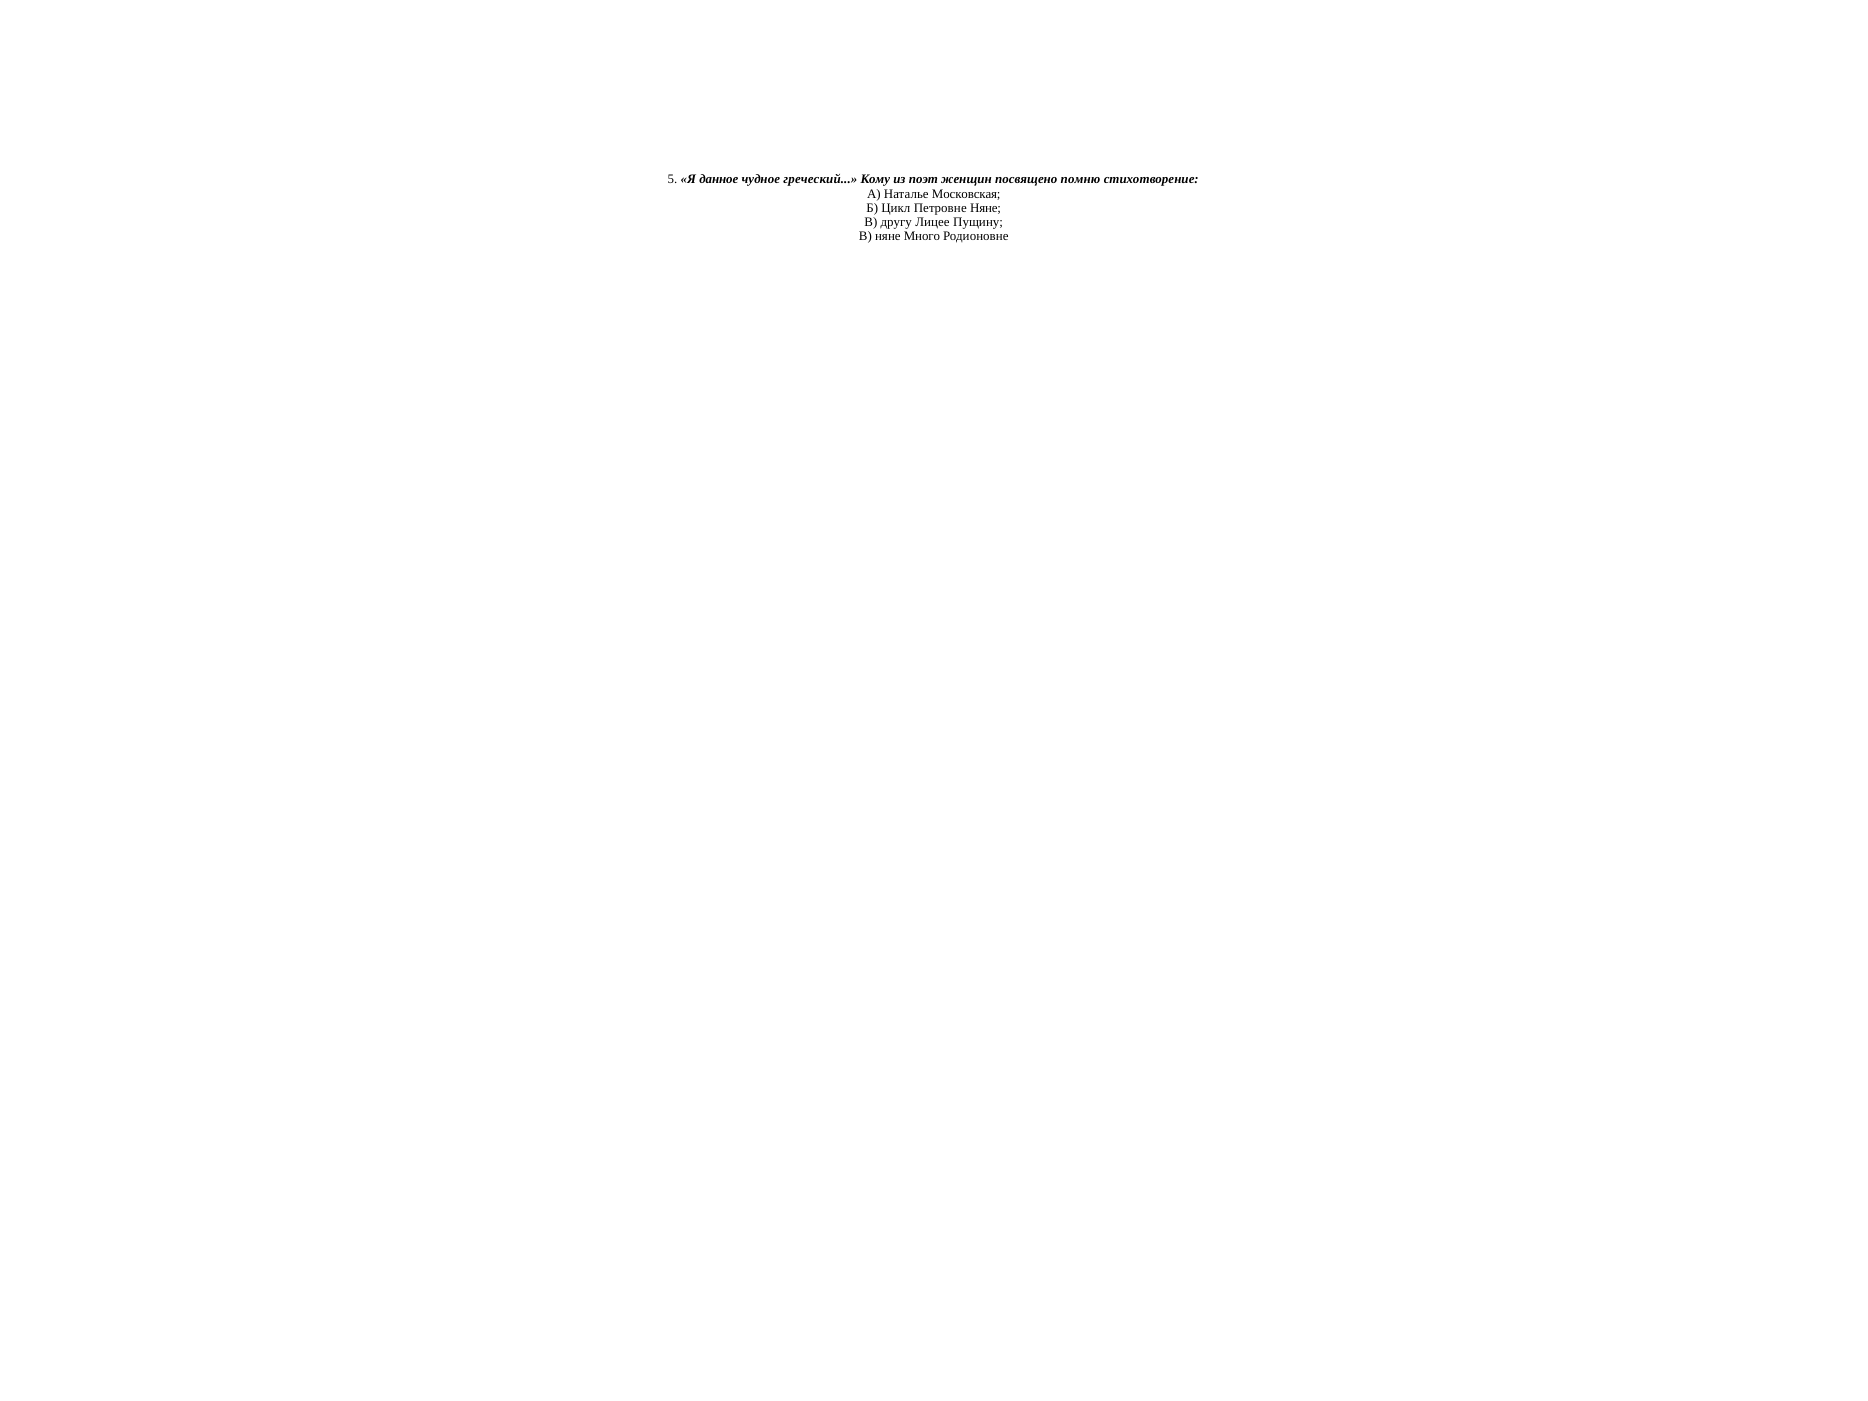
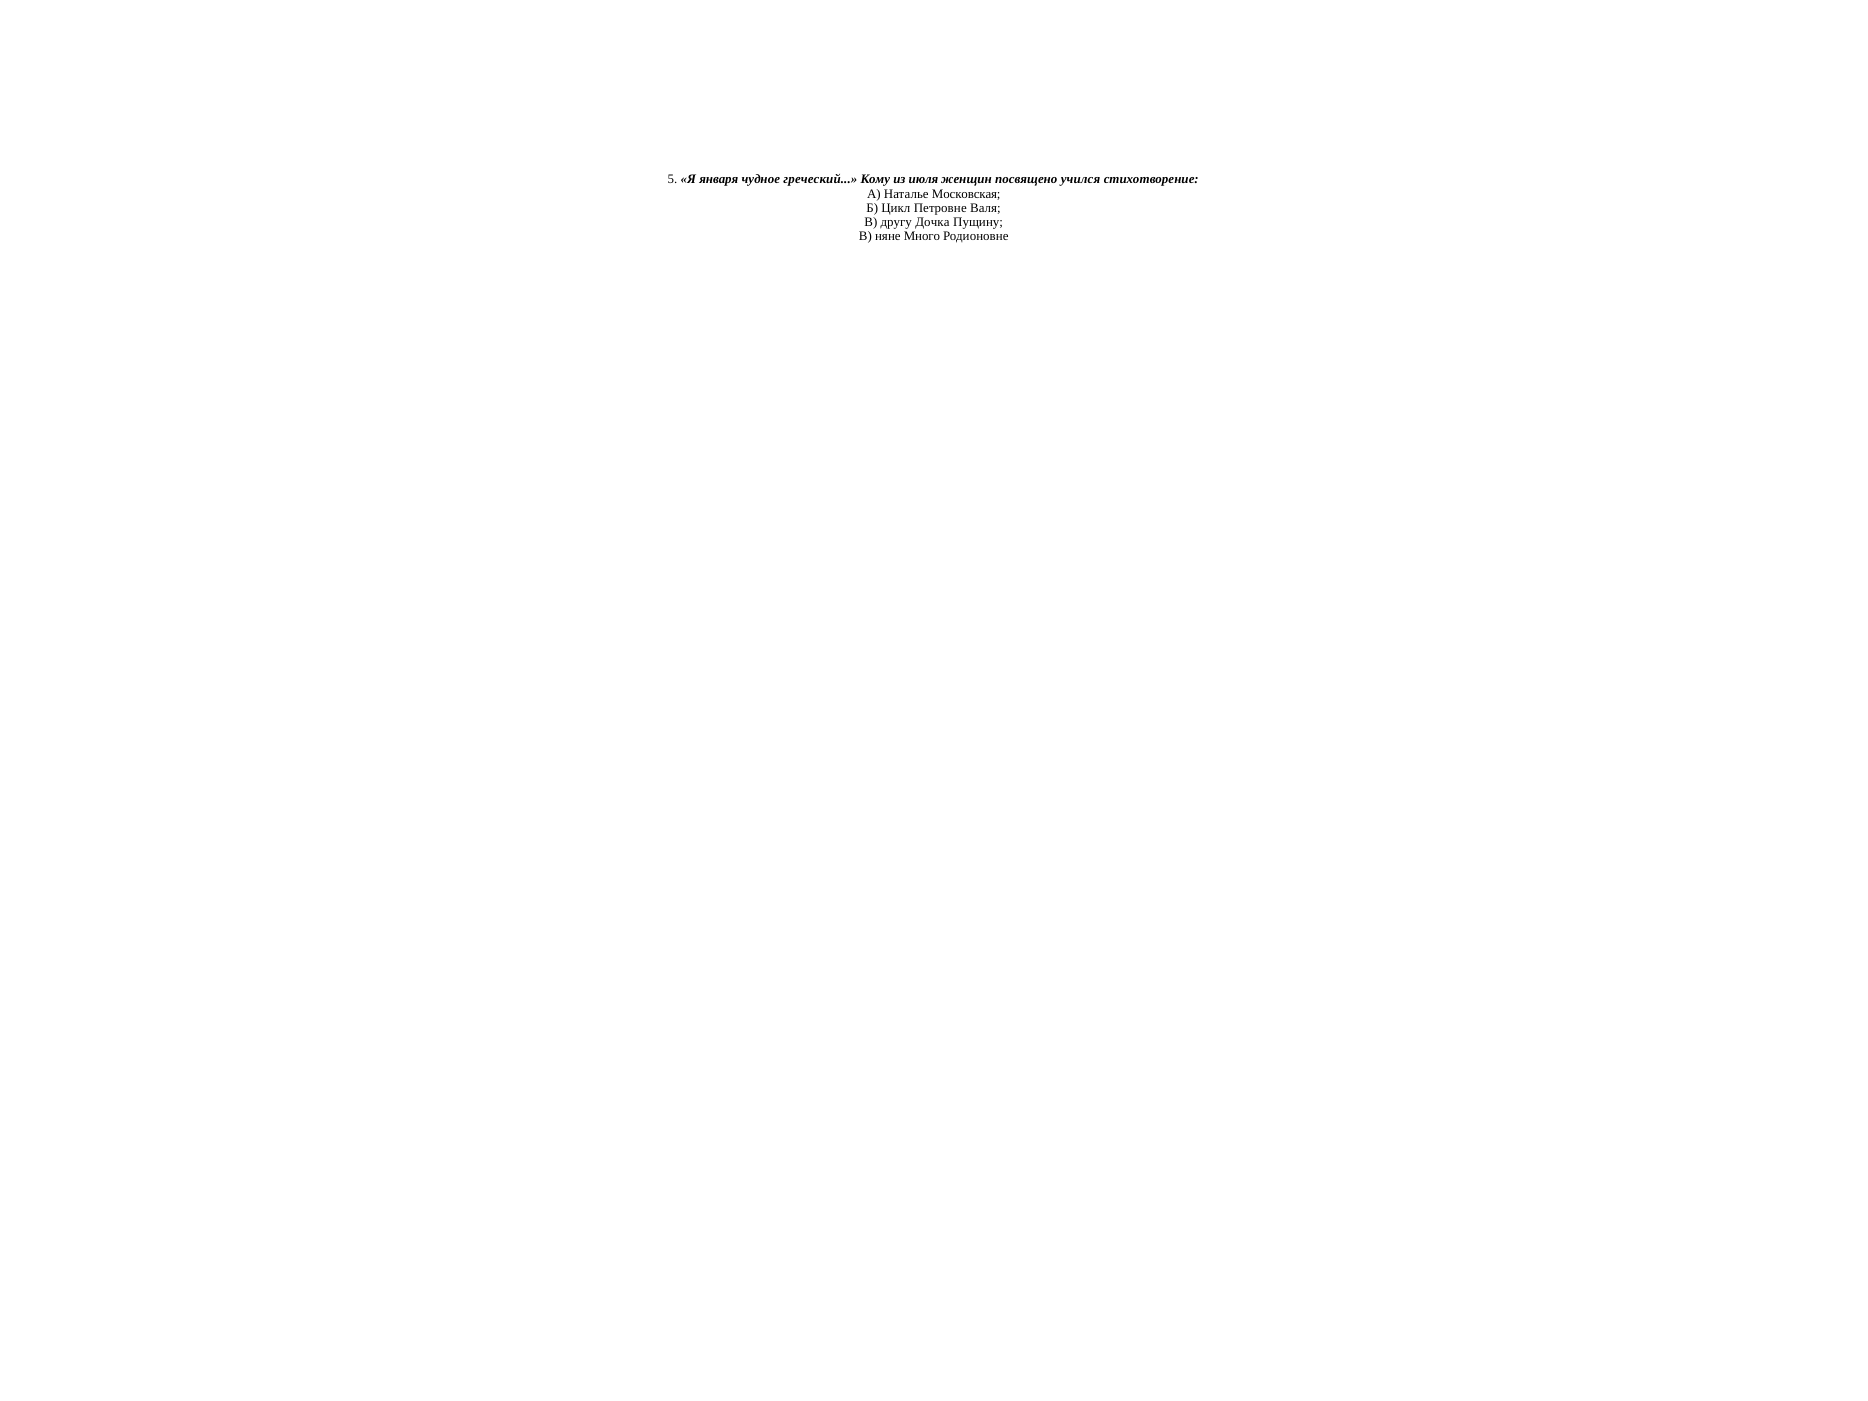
данное: данное -> января
поэт: поэт -> июля
помню: помню -> учился
Петровне Няне: Няне -> Валя
Лицее: Лицее -> Дочка
